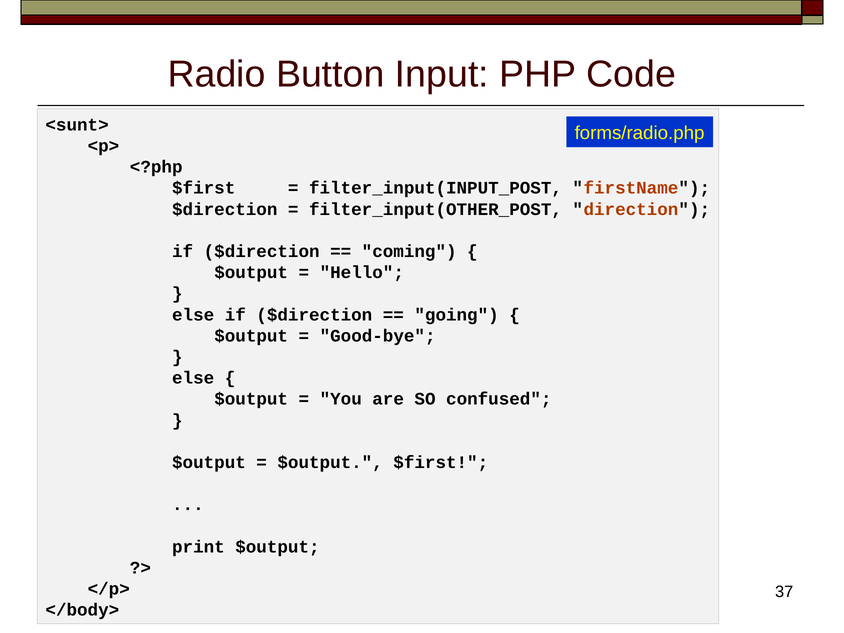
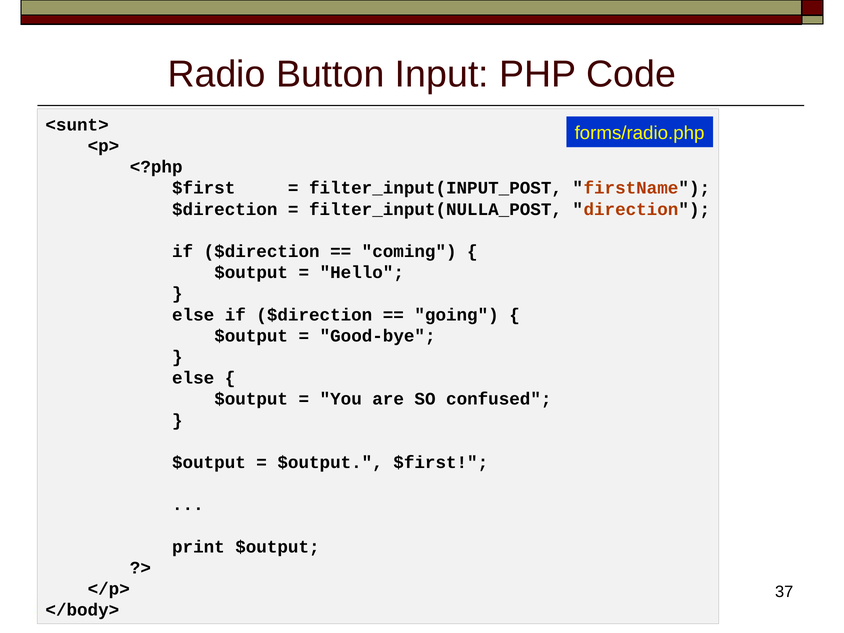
filter_input(OTHER_POST: filter_input(OTHER_POST -> filter_input(NULLA_POST
